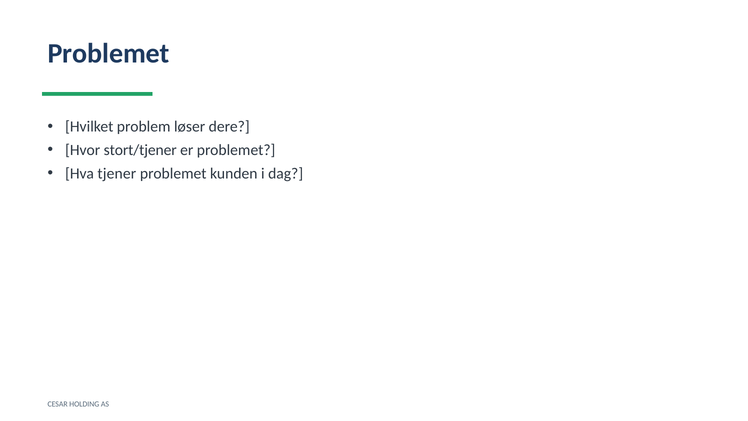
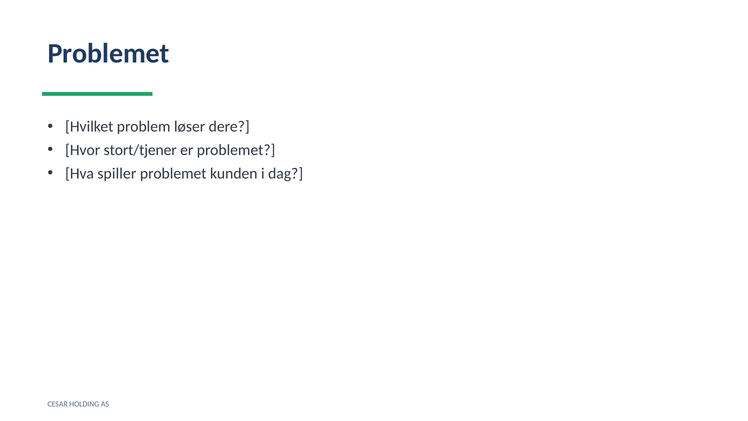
tjener: tjener -> spiller
